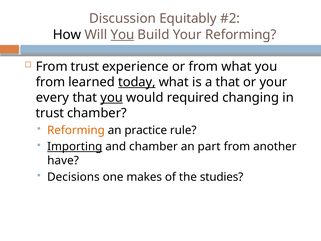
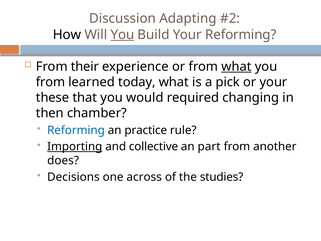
Equitably: Equitably -> Adapting
From trust: trust -> their
what at (236, 66) underline: none -> present
today underline: present -> none
a that: that -> pick
every: every -> these
you at (112, 97) underline: present -> none
trust at (50, 113): trust -> then
Reforming at (76, 130) colour: orange -> blue
and chamber: chamber -> collective
have: have -> does
makes: makes -> across
